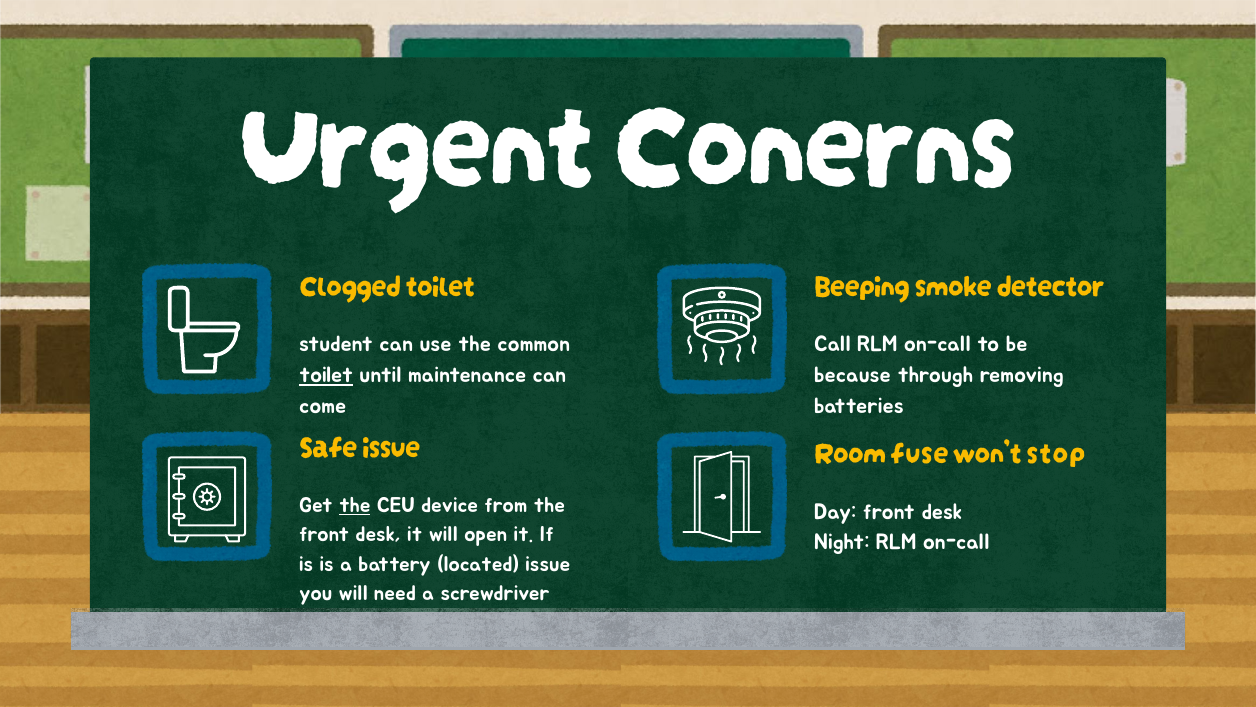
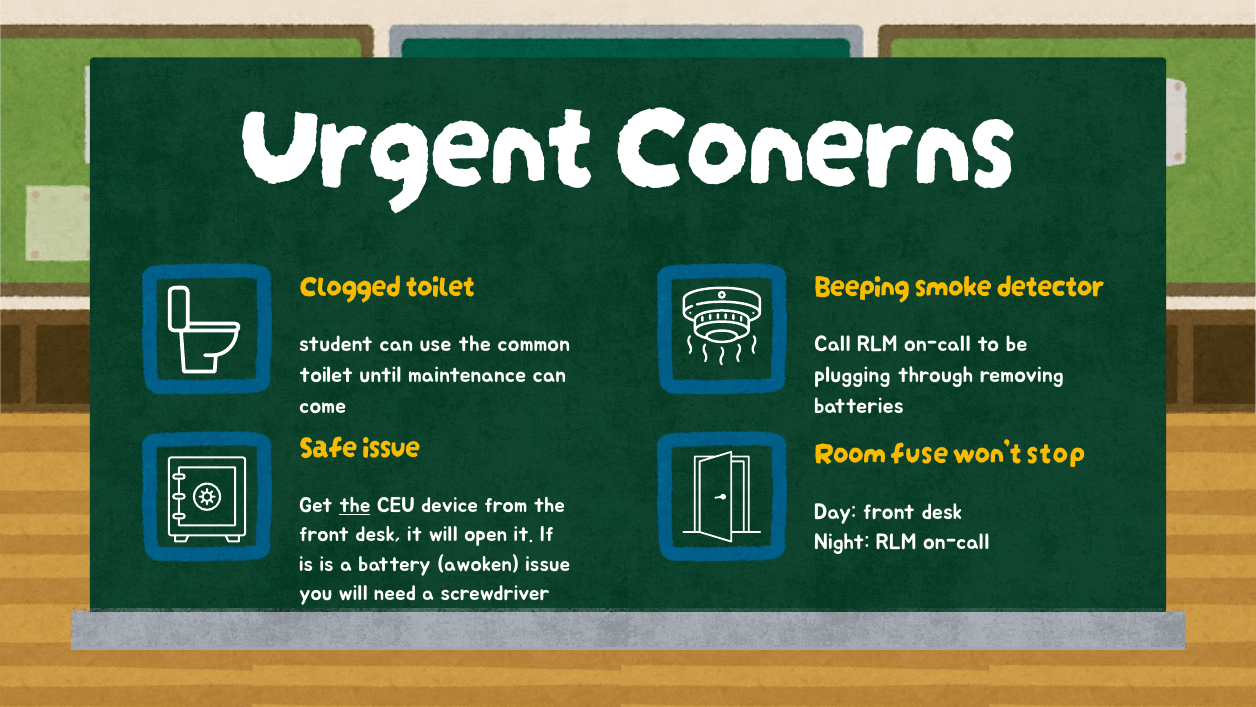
toilet at (326, 375) underline: present -> none
because: because -> plugging
located: located -> awoken
